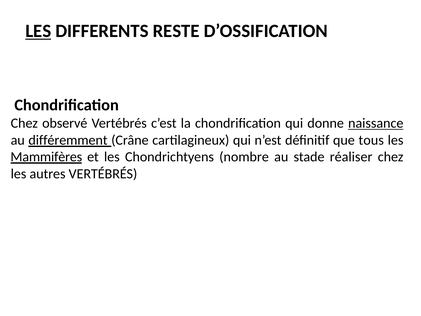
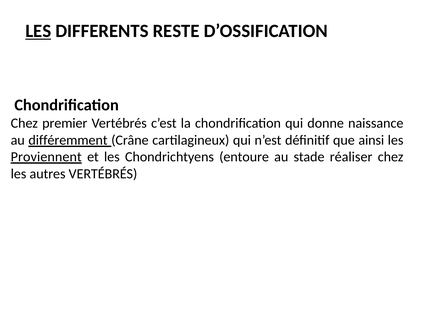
observé: observé -> premier
naissance underline: present -> none
tous: tous -> ainsi
Mammifères: Mammifères -> Proviennent
nombre: nombre -> entoure
